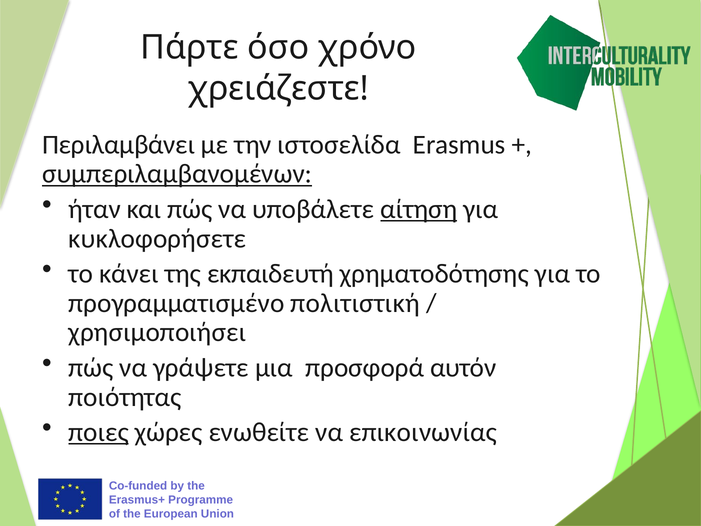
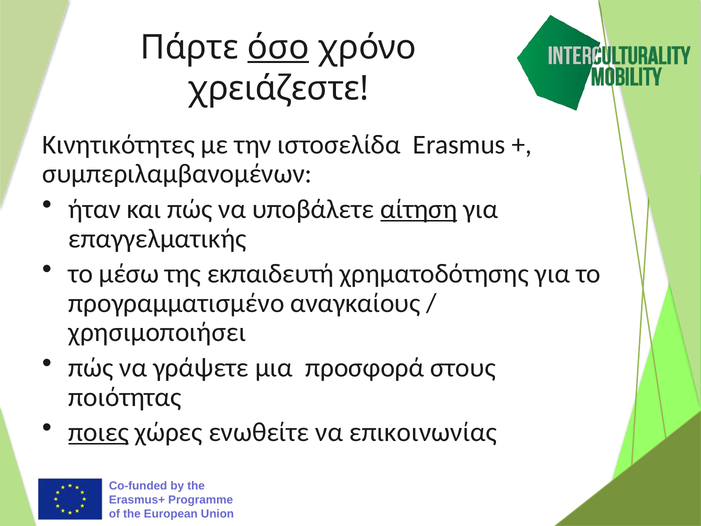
όσο underline: none -> present
Περιλαμβάνει: Περιλαμβάνει -> Κινητικότητες
συμπεριλαμβανομένων underline: present -> none
κυκλοφορήσετε: κυκλοφορήσετε -> επαγγελματικής
κάνει: κάνει -> μέσω
πολιτιστική: πολιτιστική -> αναγκαίους
αυτόν: αυτόν -> στους
